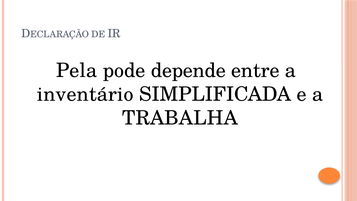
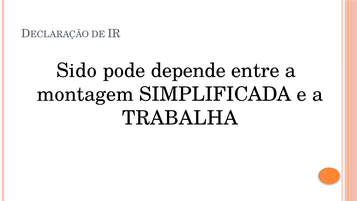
Pela: Pela -> Sido
inventário: inventário -> montagem
